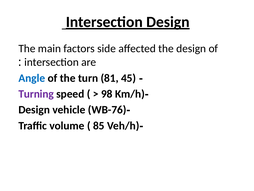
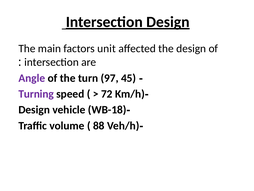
side: side -> unit
Angle colour: blue -> purple
81: 81 -> 97
98: 98 -> 72
WB-76: WB-76 -> WB-18
85: 85 -> 88
